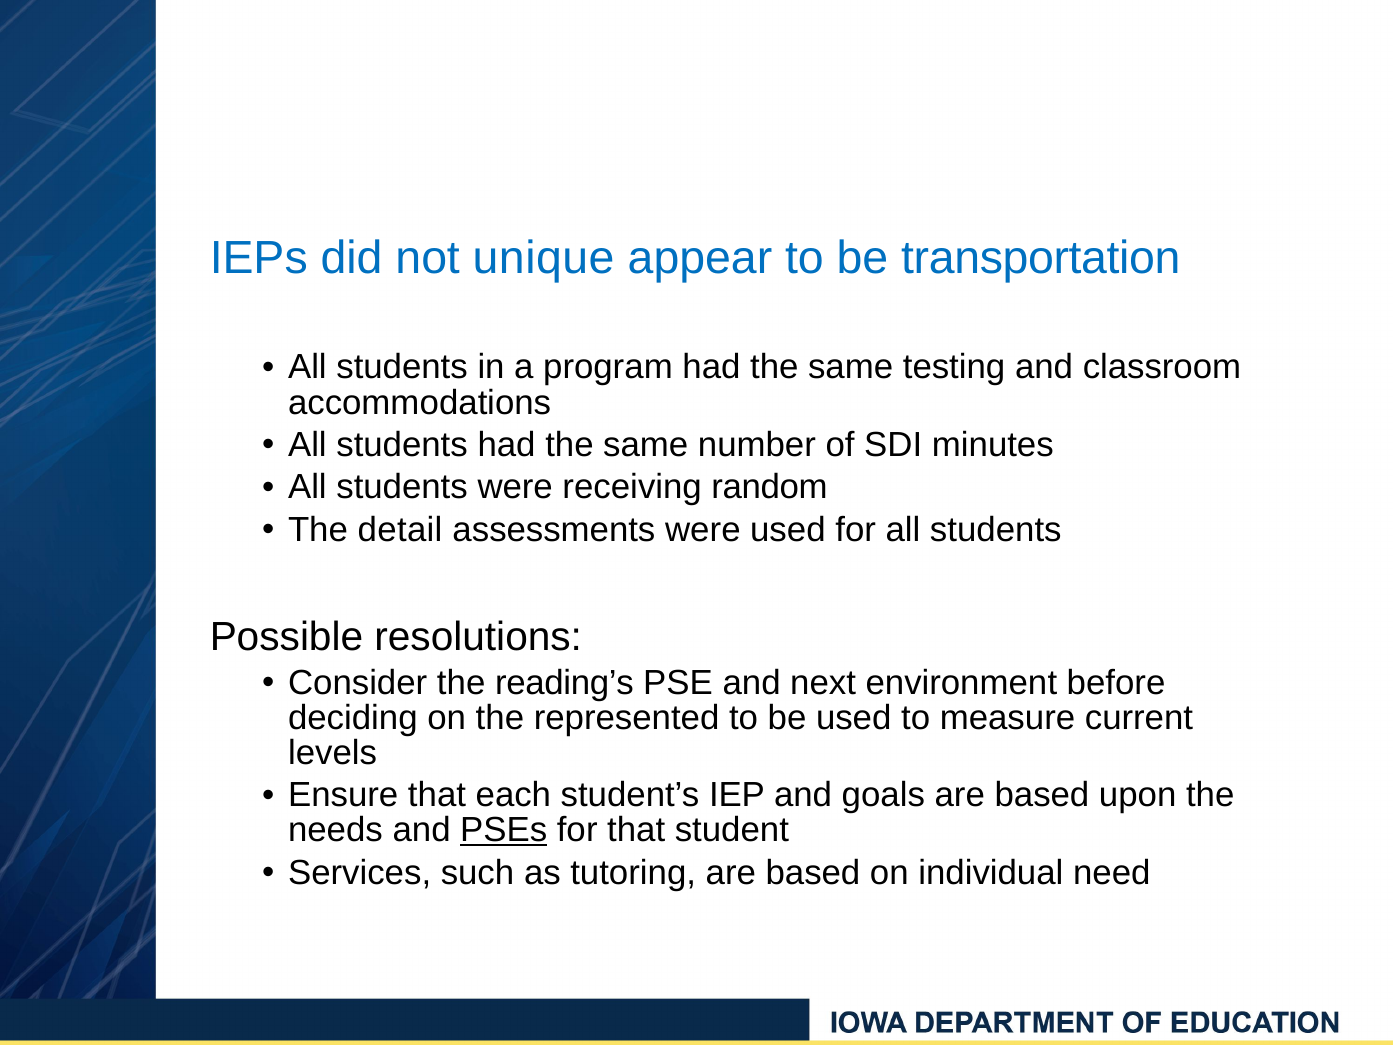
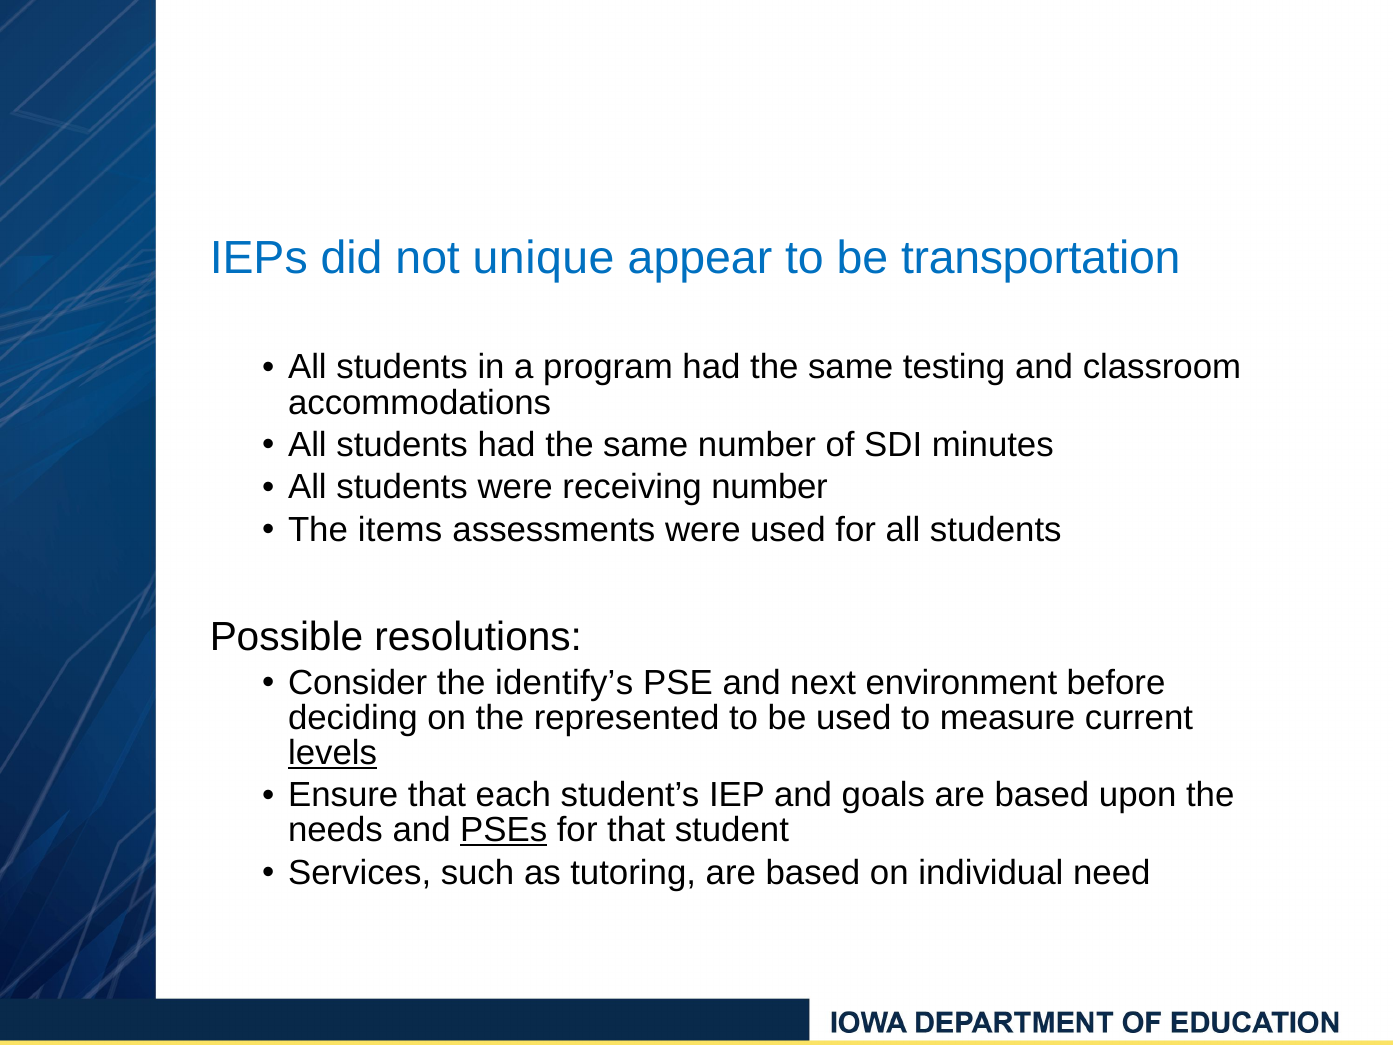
receiving random: random -> number
detail: detail -> items
reading’s: reading’s -> identify’s
levels underline: none -> present
